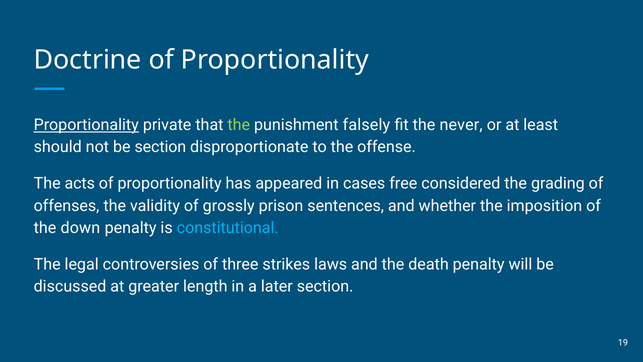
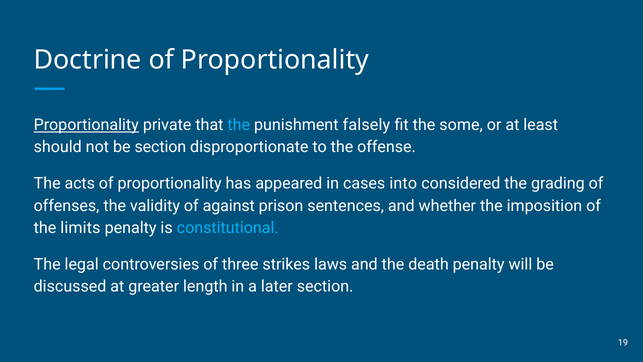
the at (239, 125) colour: light green -> light blue
never: never -> some
free: free -> into
grossly: grossly -> against
down: down -> limits
